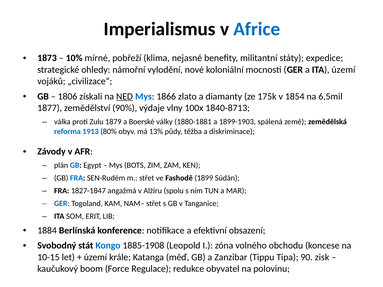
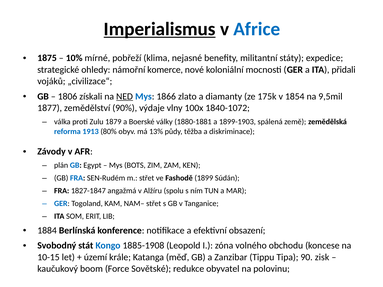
Imperialismus underline: none -> present
1873: 1873 -> 1875
vylodění: vylodění -> komerce
ITA území: území -> přidali
6,5mil: 6,5mil -> 9,5mil
1840-8713: 1840-8713 -> 1840-1072
Regulace: Regulace -> Sovětské
